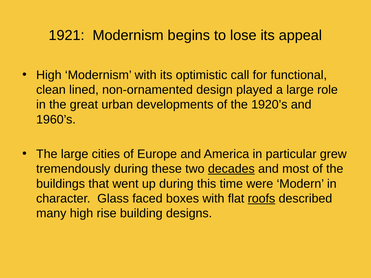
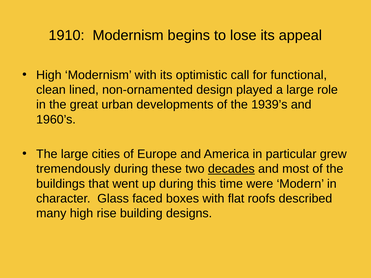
1921: 1921 -> 1910
1920’s: 1920’s -> 1939’s
roofs underline: present -> none
